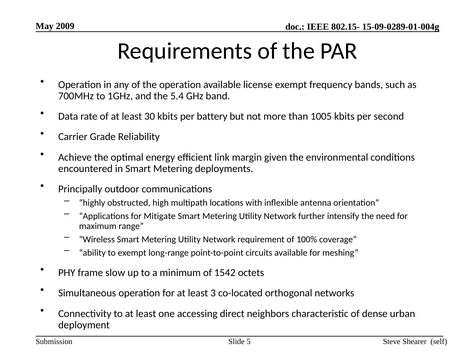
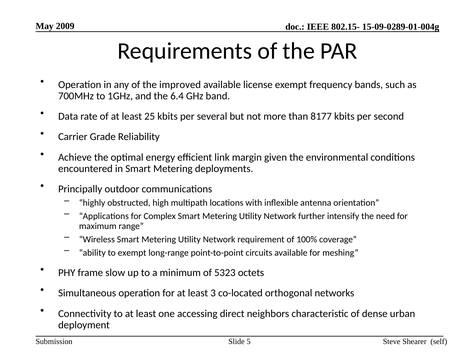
the operation: operation -> improved
5.4: 5.4 -> 6.4
30: 30 -> 25
battery: battery -> several
1005: 1005 -> 8177
Mitigate: Mitigate -> Complex
1542: 1542 -> 5323
